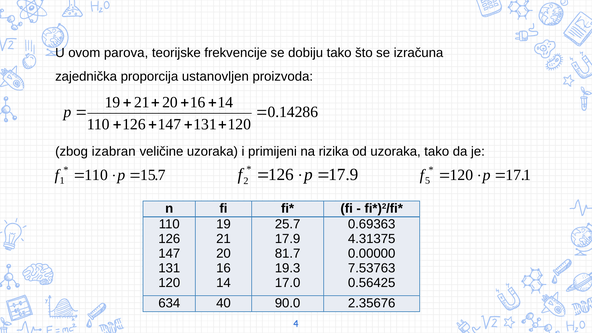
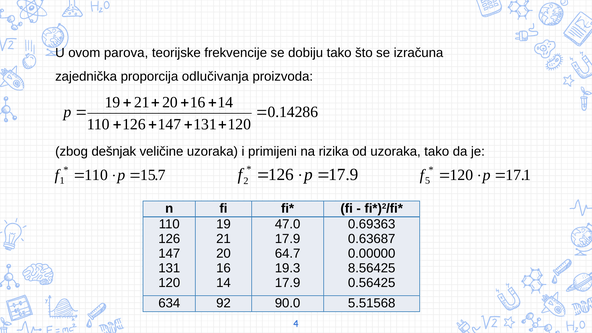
ustanovljen: ustanovljen -> odlučivanja
izabran: izabran -> dešnjak
25.7: 25.7 -> 47.0
4.31375: 4.31375 -> 0.63687
81.7: 81.7 -> 64.7
7.53763: 7.53763 -> 8.56425
17.0 at (288, 283): 17.0 -> 17.9
40: 40 -> 92
2.35676: 2.35676 -> 5.51568
